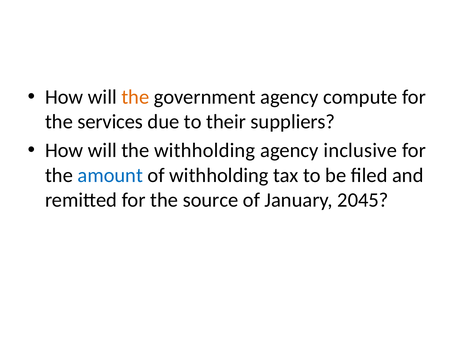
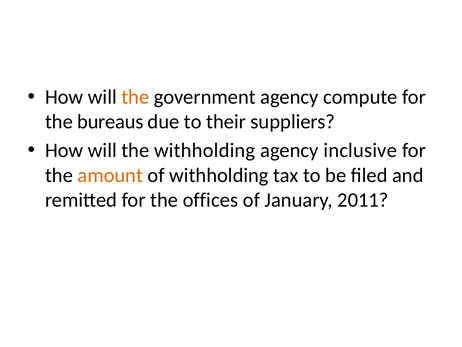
services: services -> bureaus
amount colour: blue -> orange
source: source -> offices
2045: 2045 -> 2011
